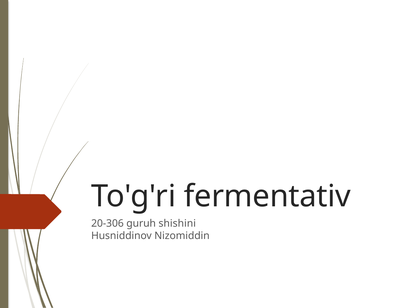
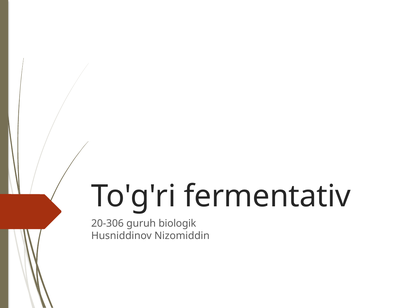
shishini: shishini -> biologik
